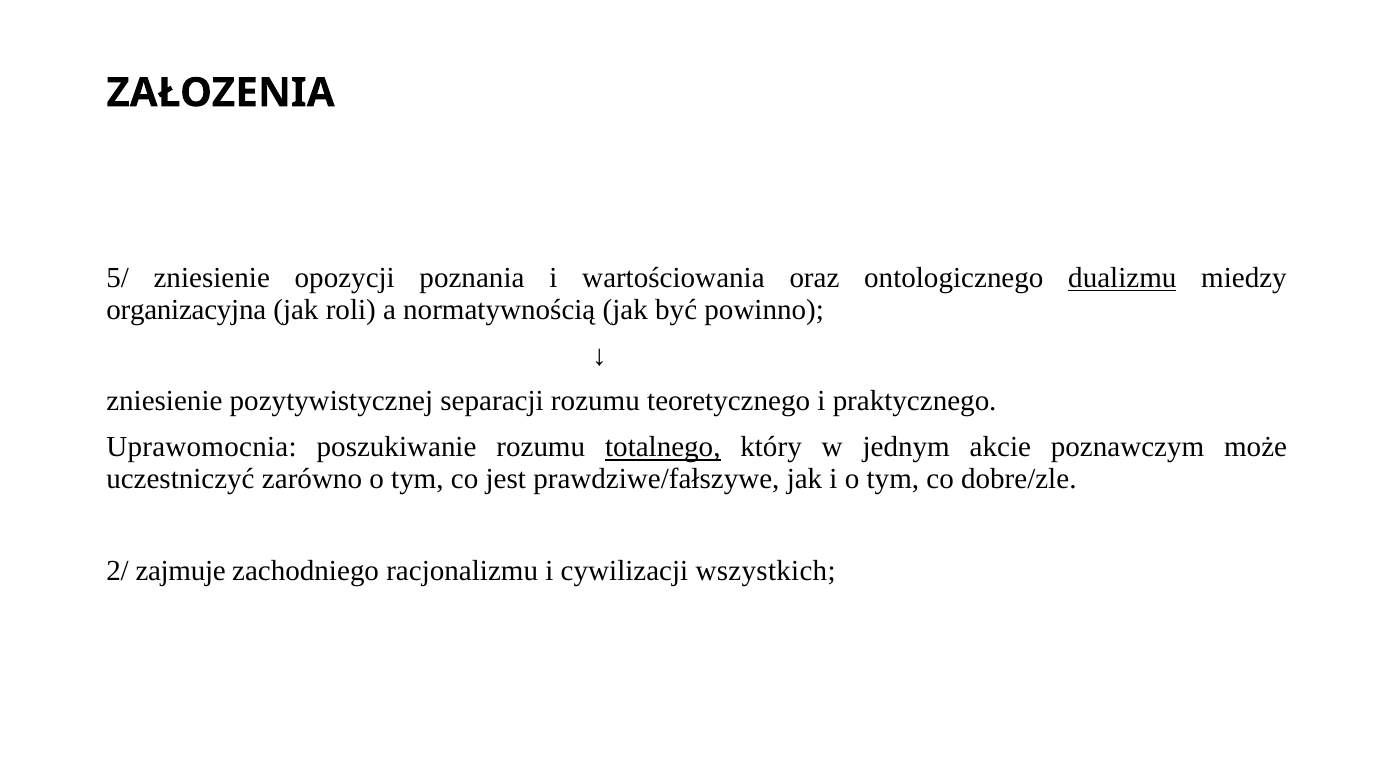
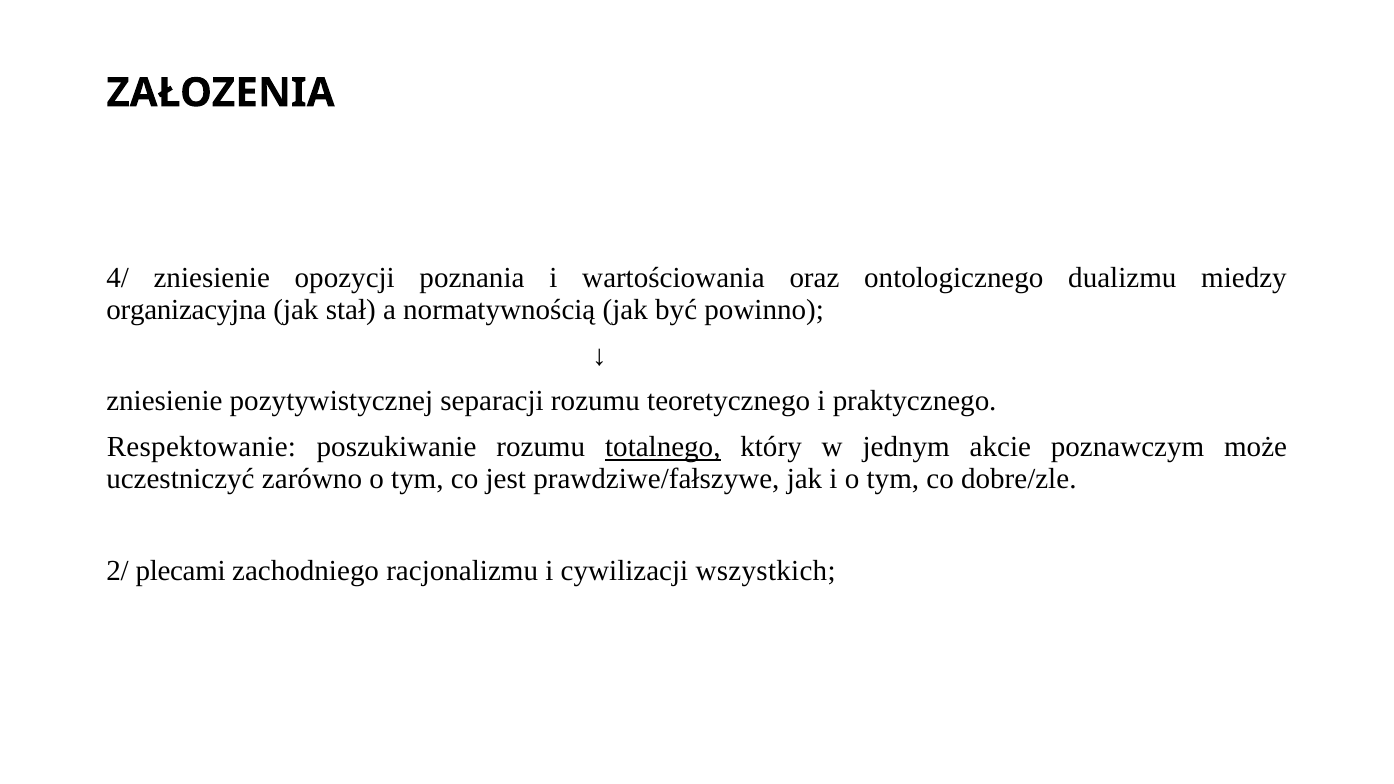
5/: 5/ -> 4/
dualizmu underline: present -> none
roli: roli -> stał
Uprawomocnia: Uprawomocnia -> Respektowanie
zajmuje: zajmuje -> plecami
